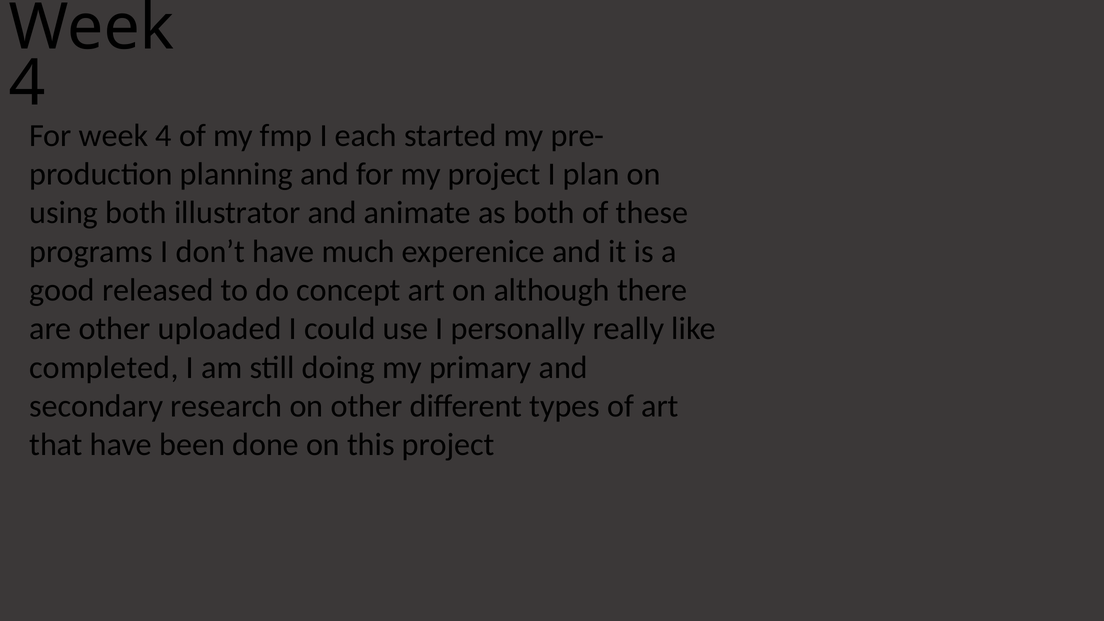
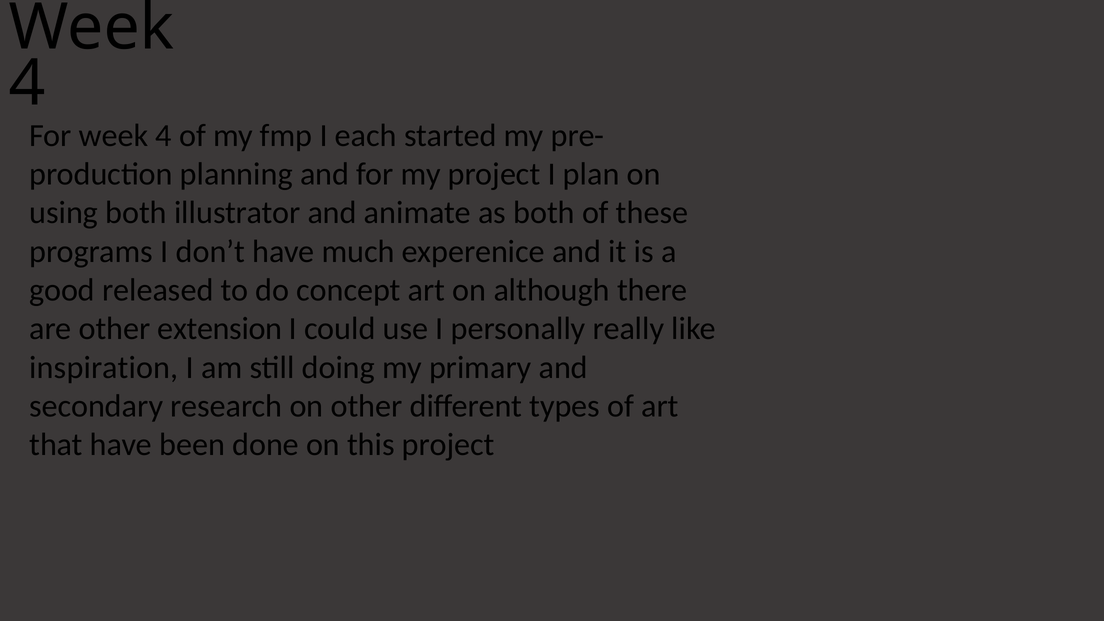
uploaded: uploaded -> extension
completed: completed -> inspiration
